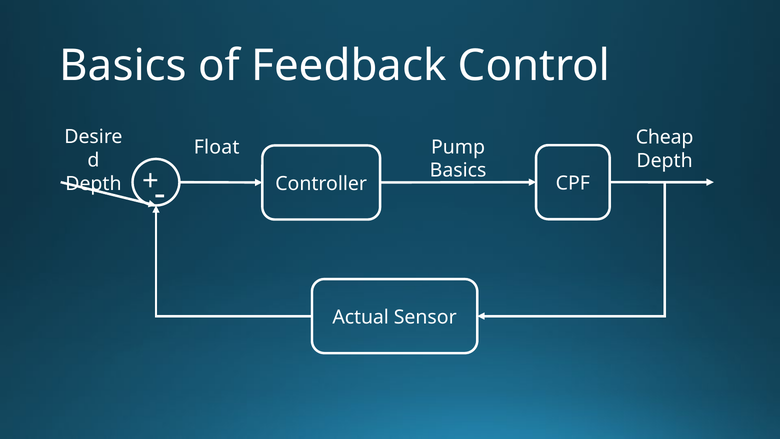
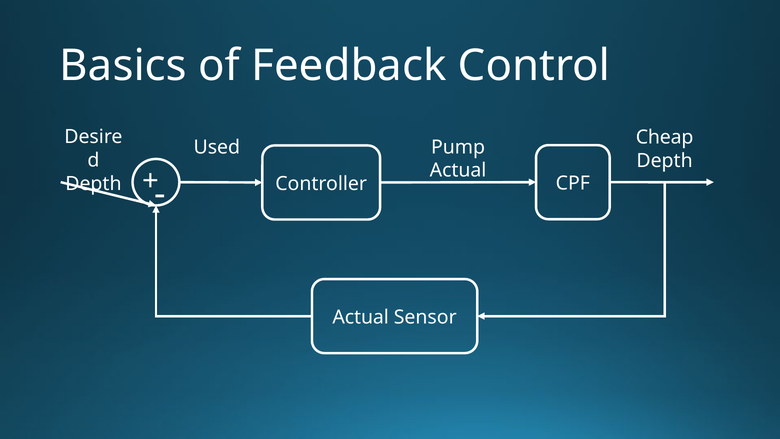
Float: Float -> Used
Basics at (458, 170): Basics -> Actual
